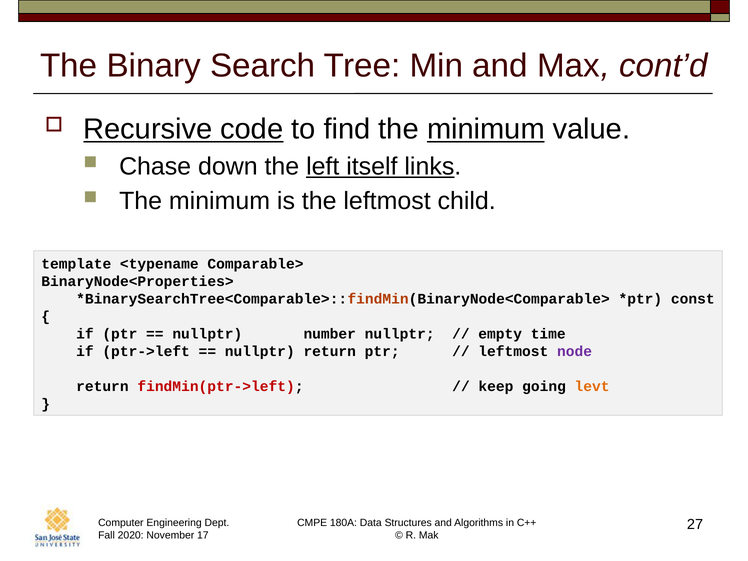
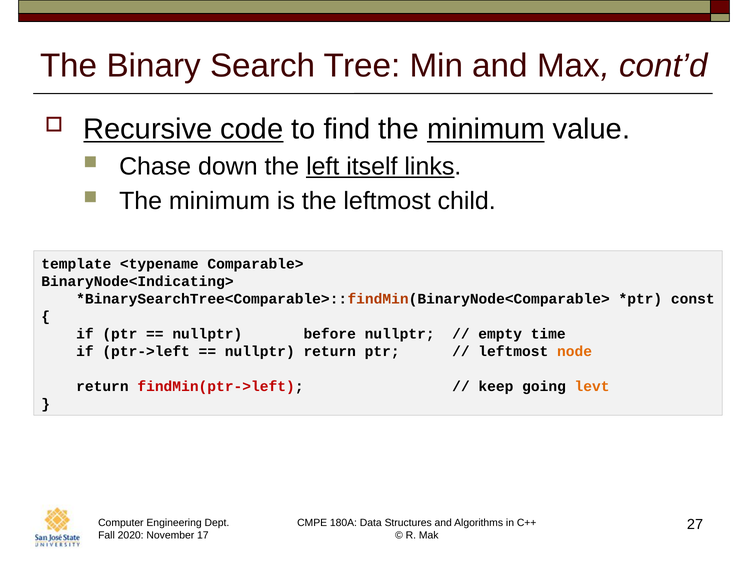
BinaryNode<Properties>: BinaryNode<Properties> -> BinaryNode<Indicating>
number: number -> before
node colour: purple -> orange
